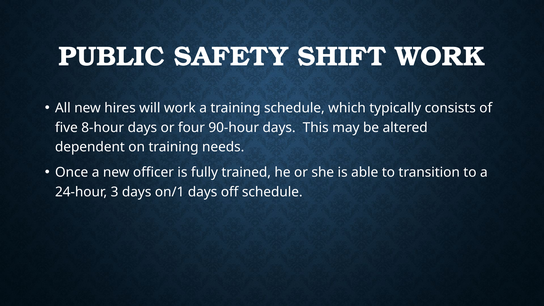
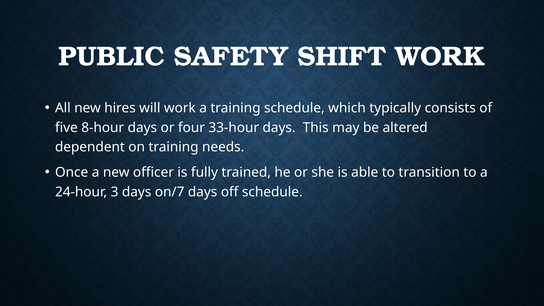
90-hour: 90-hour -> 33-hour
on/1: on/1 -> on/7
